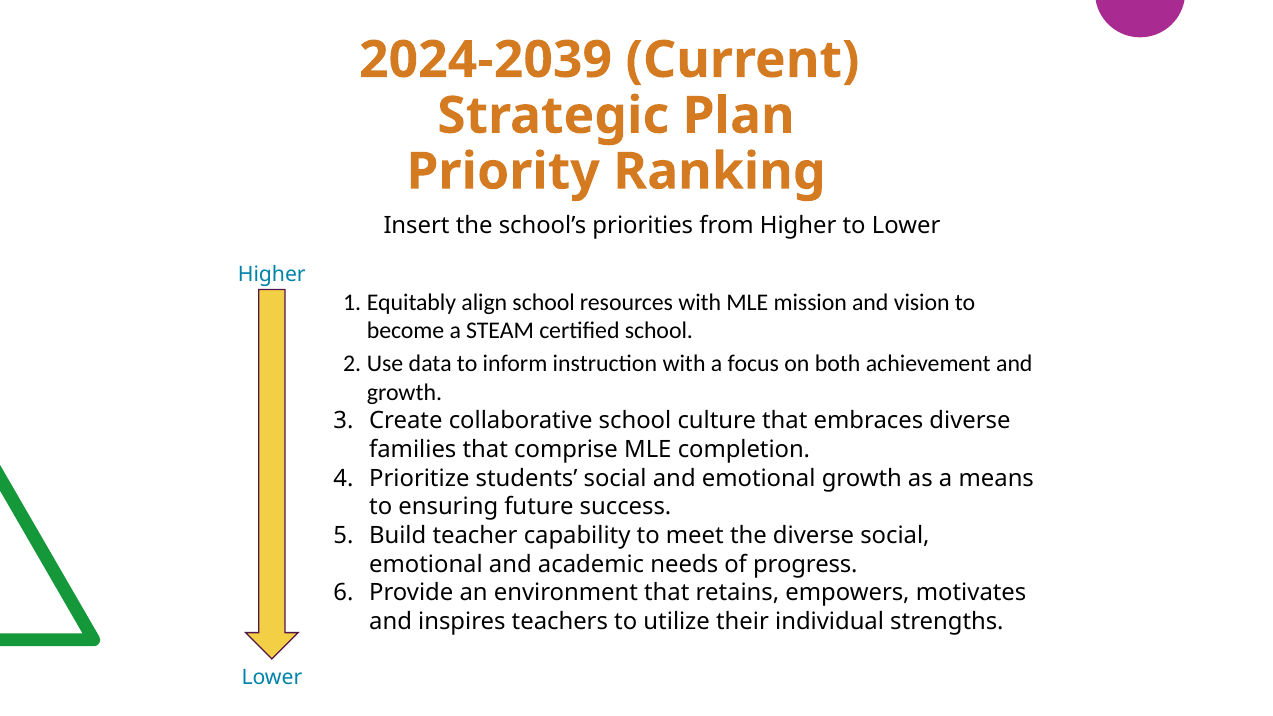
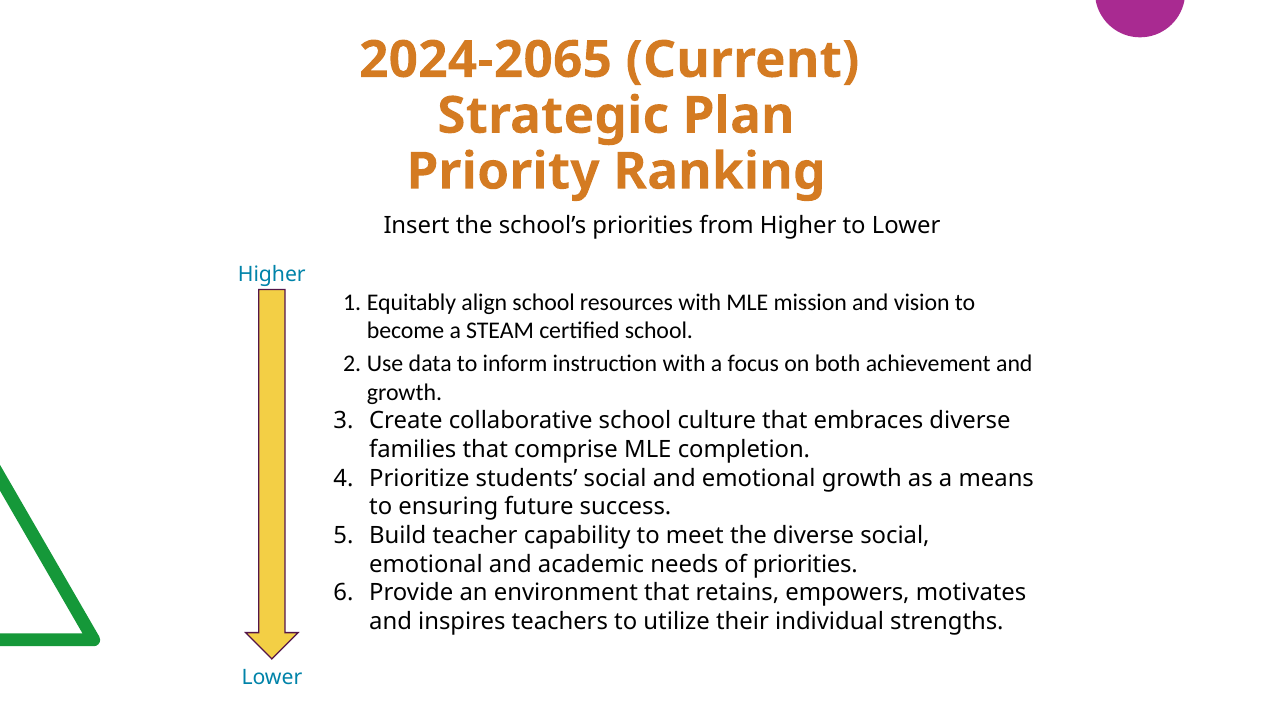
2024-2039: 2024-2039 -> 2024-2065
of progress: progress -> priorities
